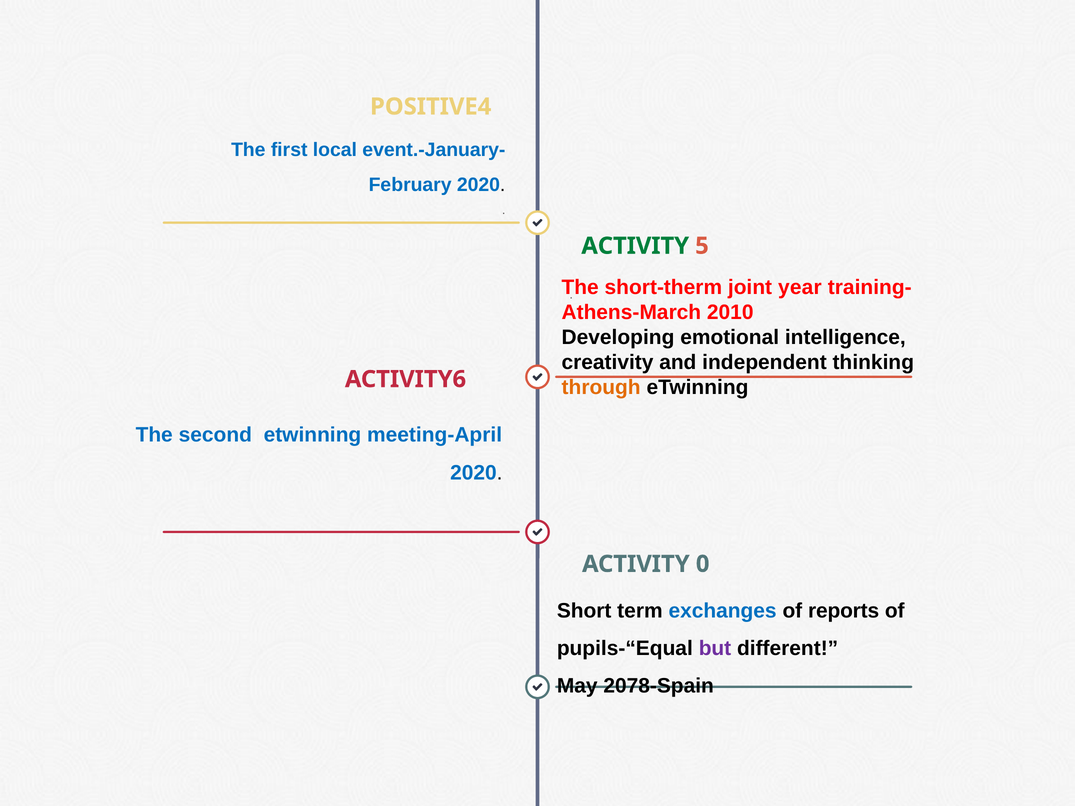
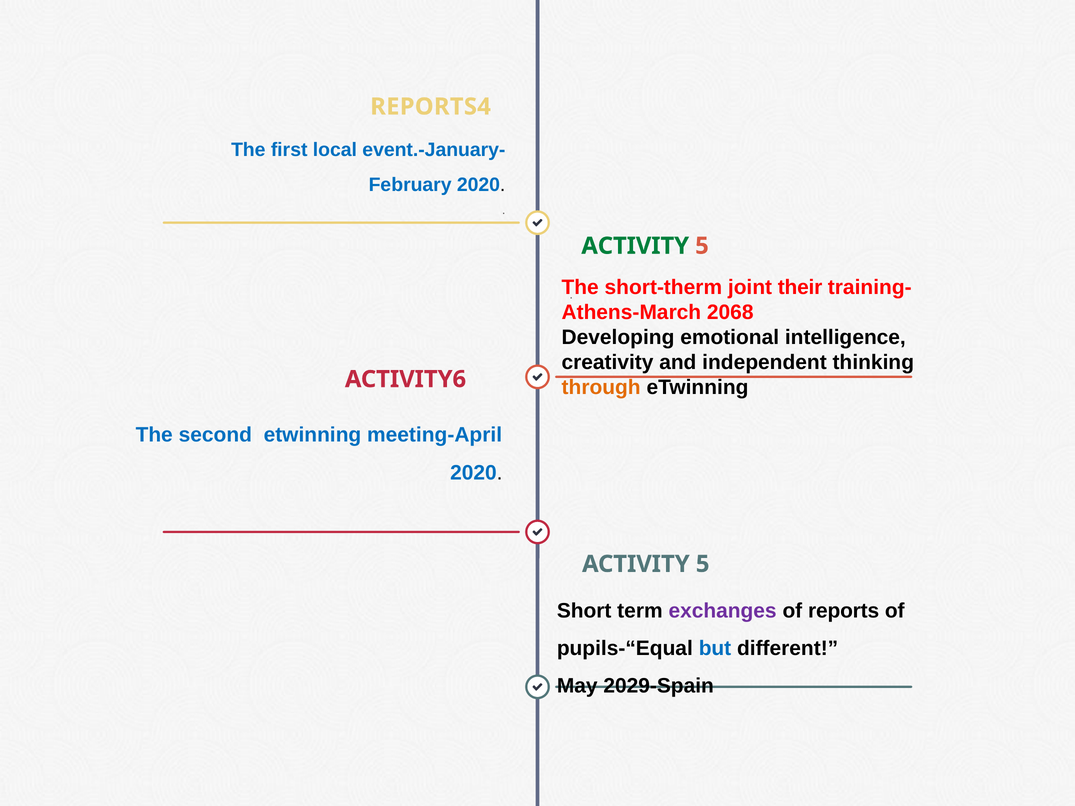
POSITIVE4: POSITIVE4 -> REPORTS4
year: year -> their
2010: 2010 -> 2068
0 at (703, 564): 0 -> 5
exchanges colour: blue -> purple
but colour: purple -> blue
2078-Spain: 2078-Spain -> 2029-Spain
